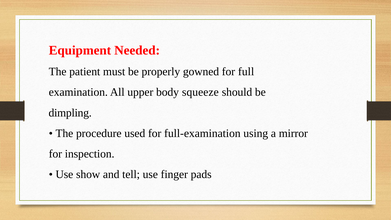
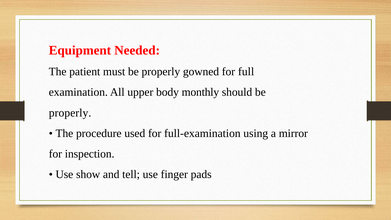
squeeze: squeeze -> monthly
dimpling at (70, 113): dimpling -> properly
